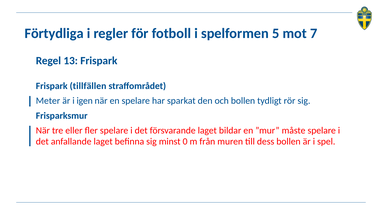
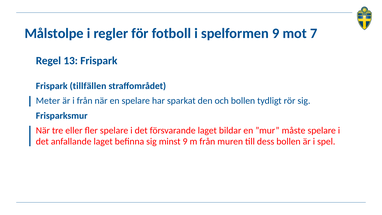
Förtydliga: Förtydliga -> Målstolpe
spelformen 5: 5 -> 9
i igen: igen -> från
minst 0: 0 -> 9
